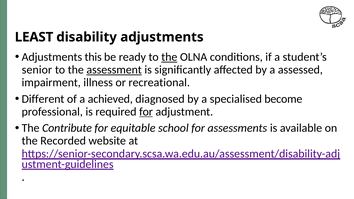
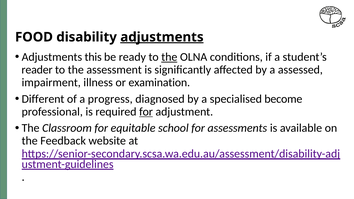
LEAST: LEAST -> FOOD
adjustments at (162, 37) underline: none -> present
senior: senior -> reader
assessment underline: present -> none
recreational: recreational -> examination
achieved: achieved -> progress
Contribute: Contribute -> Classroom
Recorded: Recorded -> Feedback
